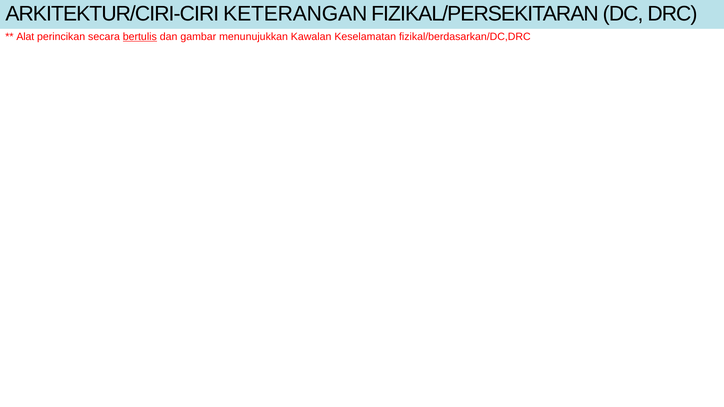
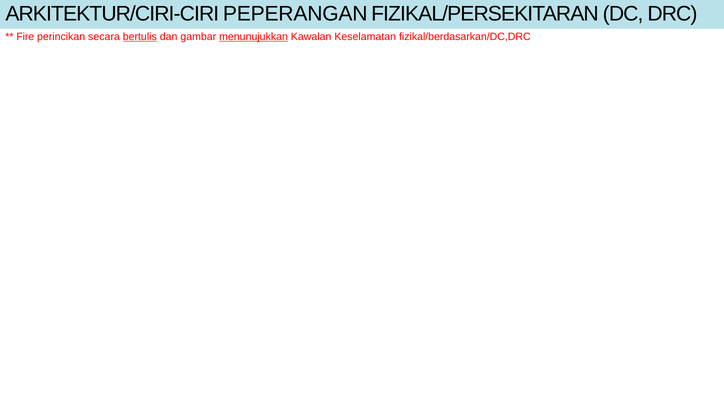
KETERANGAN: KETERANGAN -> PEPERANGAN
Alat: Alat -> Fire
menunujukkan underline: none -> present
